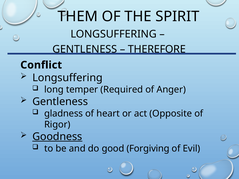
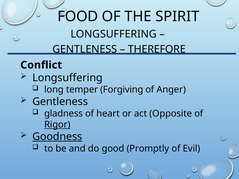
THEM: THEM -> FOOD
Required: Required -> Forgiving
Rigor underline: none -> present
Forgiving: Forgiving -> Promptly
